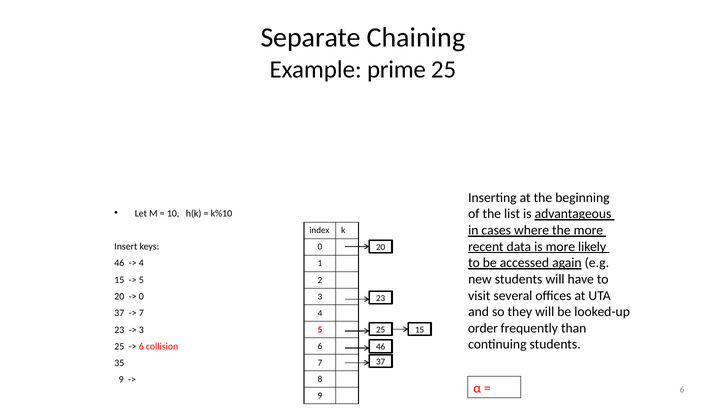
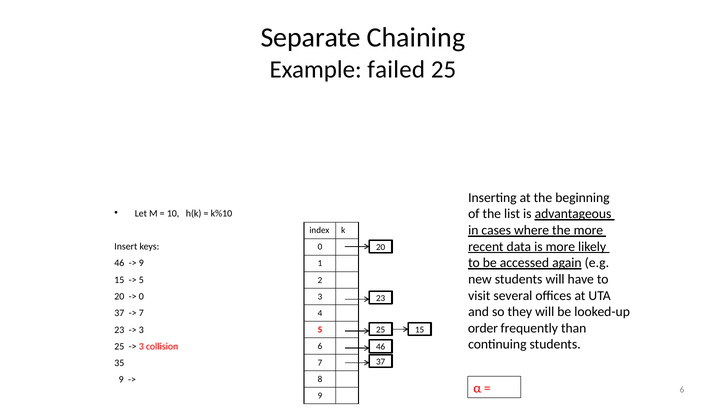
prime: prime -> failed
4 at (141, 263): 4 -> 9
6 at (141, 347): 6 -> 3
